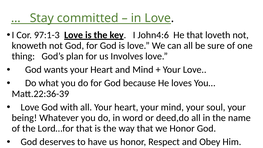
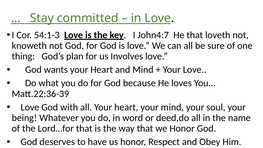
97:1-3: 97:1-3 -> 54:1-3
John4:6: John4:6 -> John4:7
